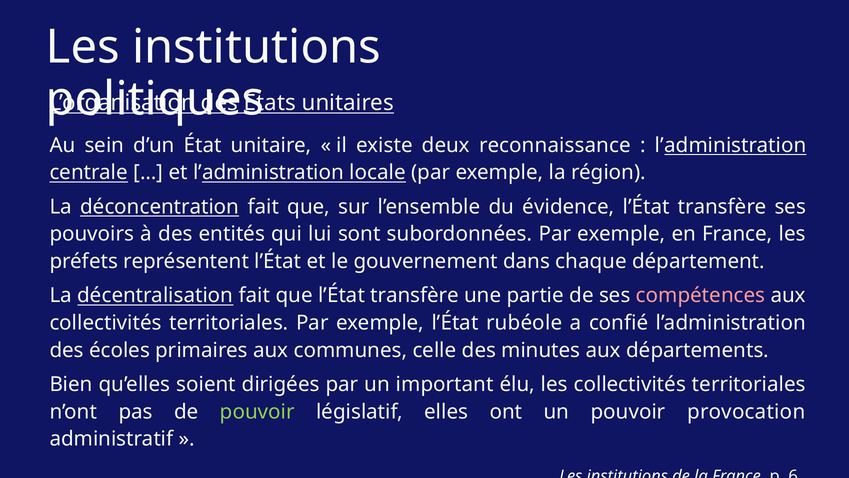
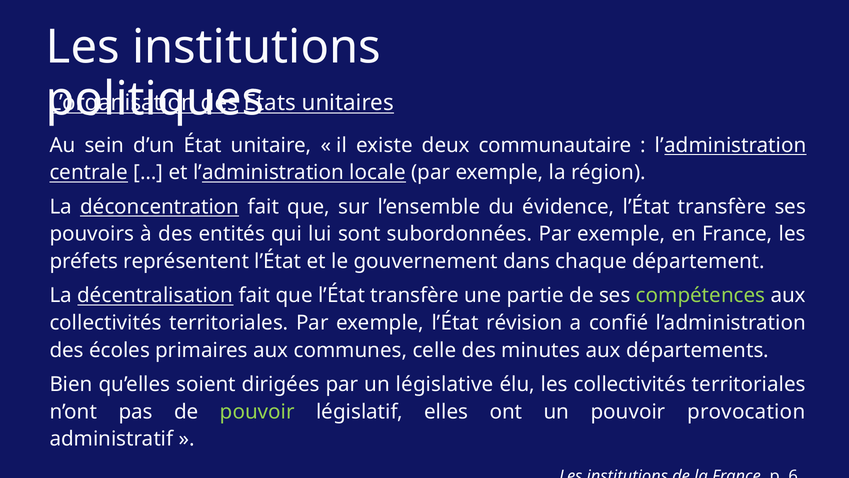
reconnaissance: reconnaissance -> communautaire
compétences colour: pink -> light green
rubéole: rubéole -> révision
important: important -> législative
